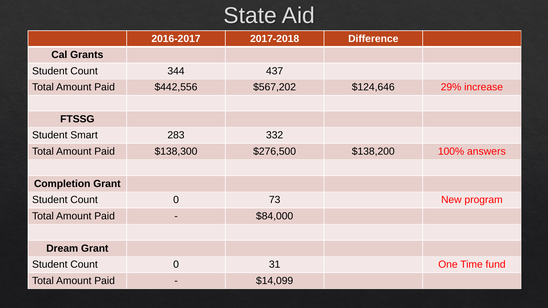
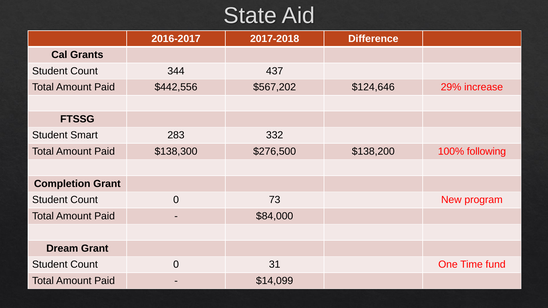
answers: answers -> following
